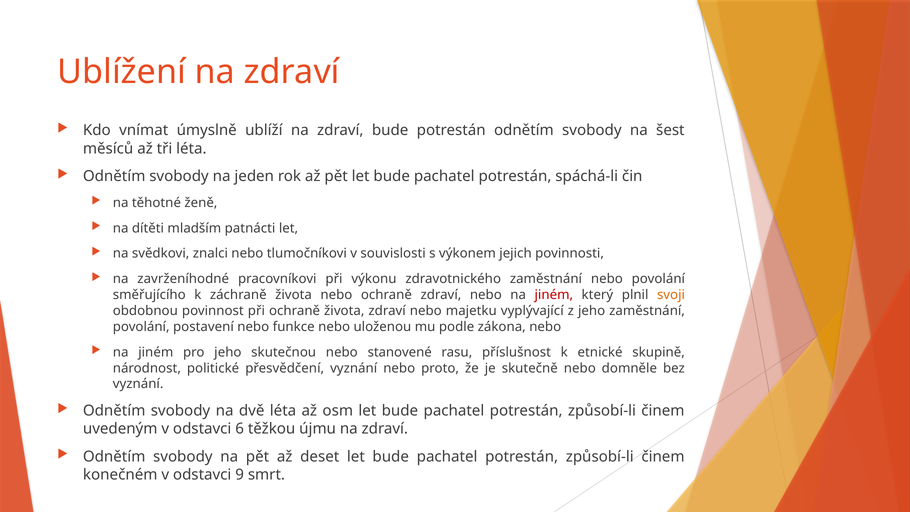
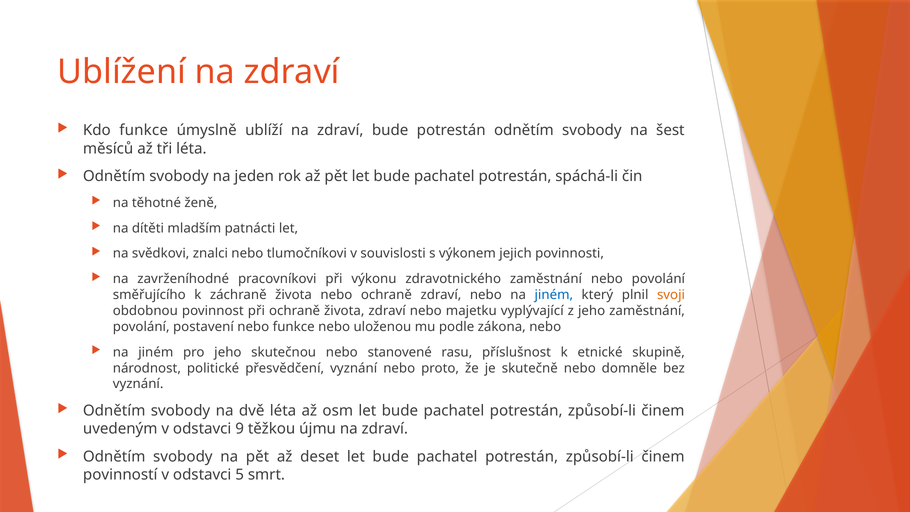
Kdo vnímat: vnímat -> funkce
jiném at (554, 295) colour: red -> blue
6: 6 -> 9
konečném: konečném -> povinností
9: 9 -> 5
